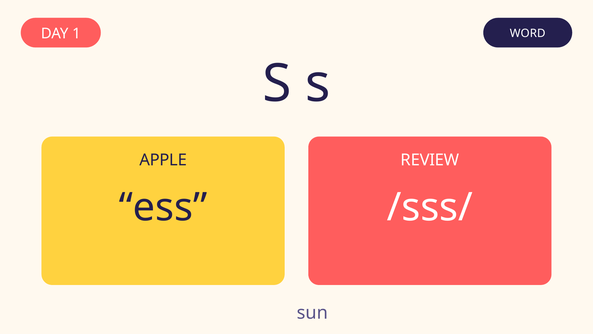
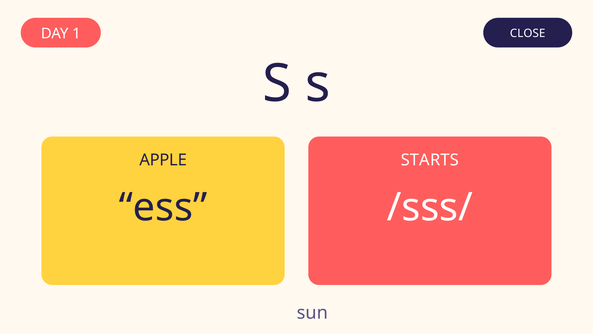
WORD: WORD -> CLOSE
REVIEW: REVIEW -> STARTS
